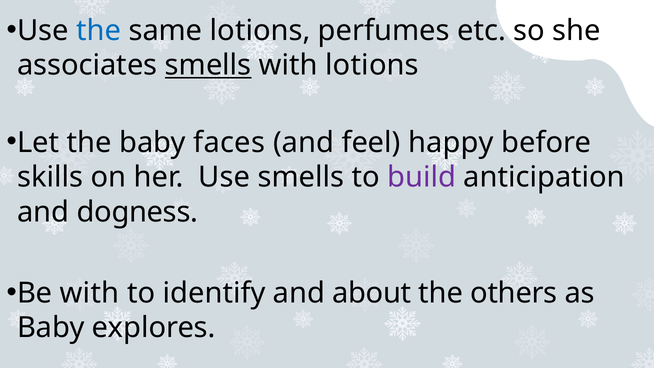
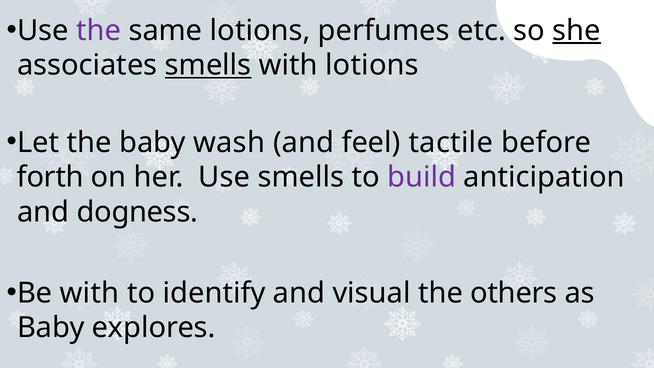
the at (99, 30) colour: blue -> purple
she underline: none -> present
faces: faces -> wash
happy: happy -> tactile
skills: skills -> forth
about: about -> visual
